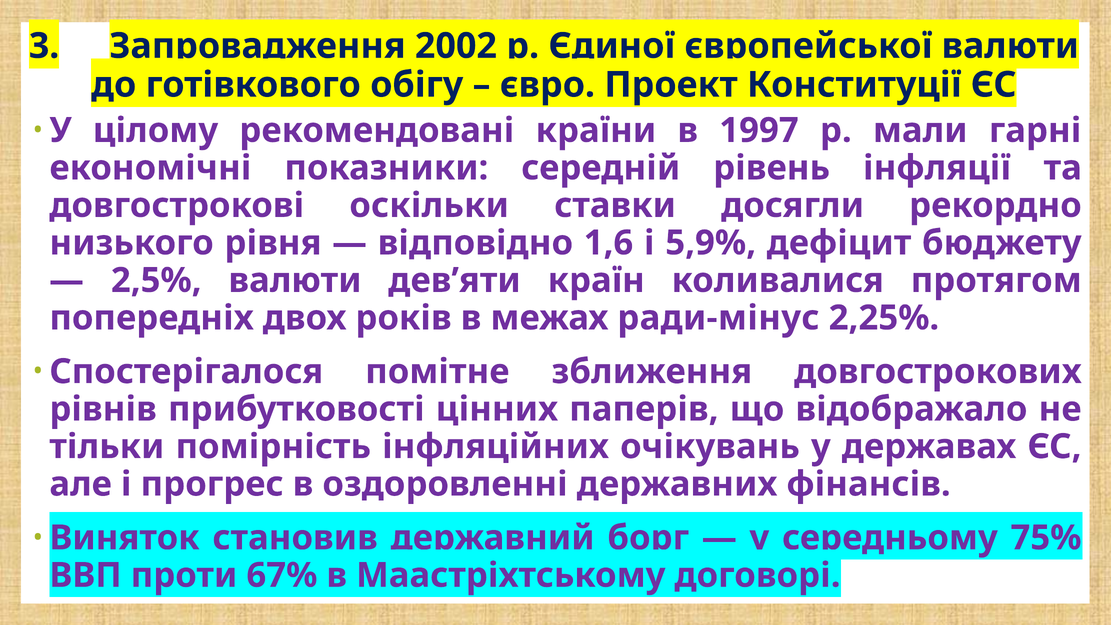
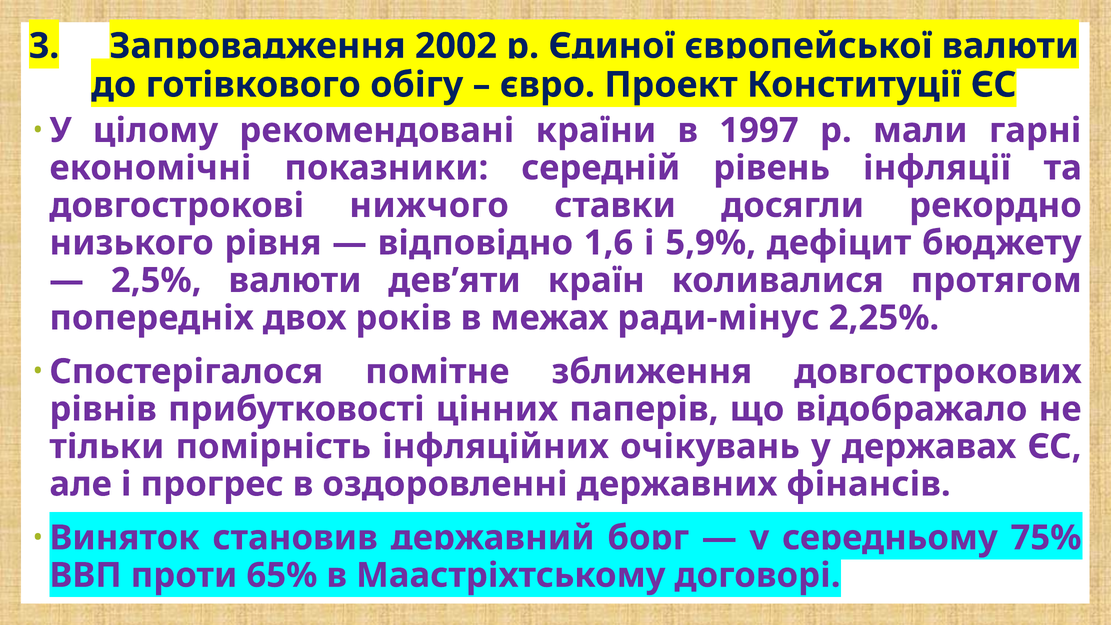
оскільки: оскільки -> нижчого
67%: 67% -> 65%
